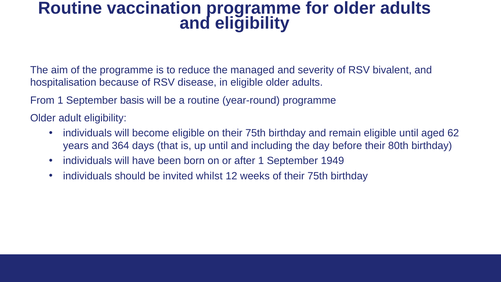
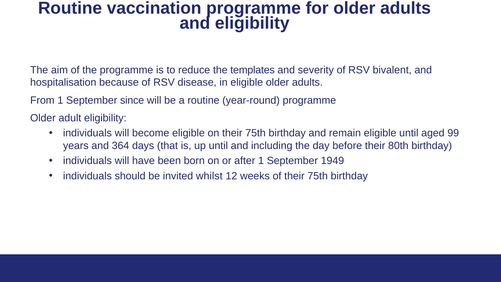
managed: managed -> templates
basis: basis -> since
62: 62 -> 99
